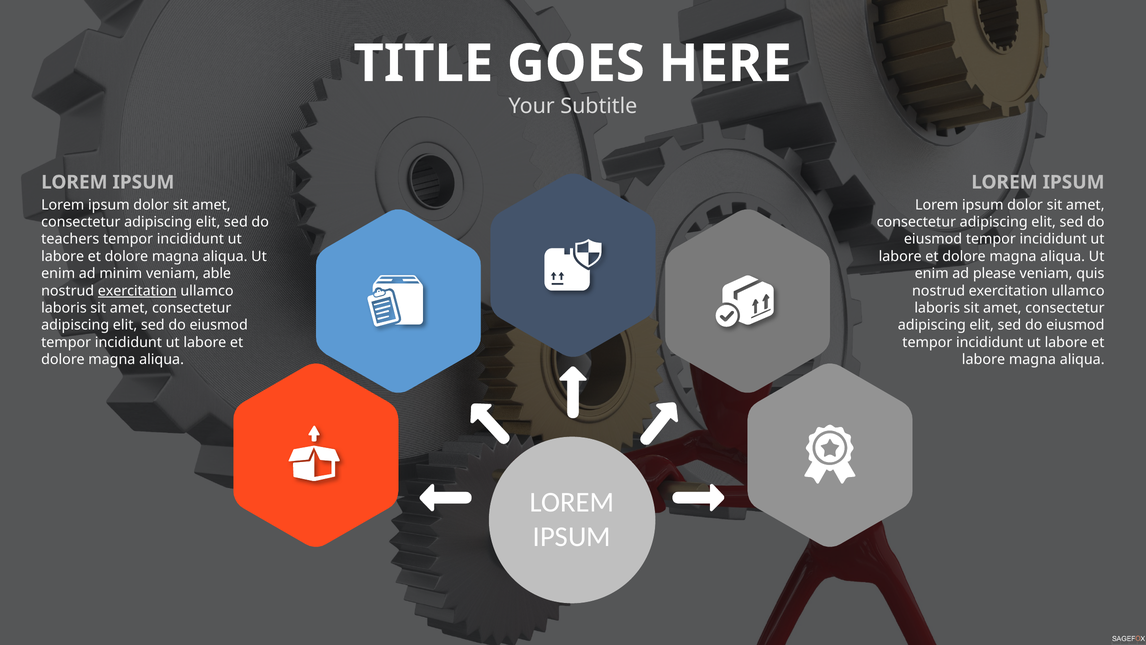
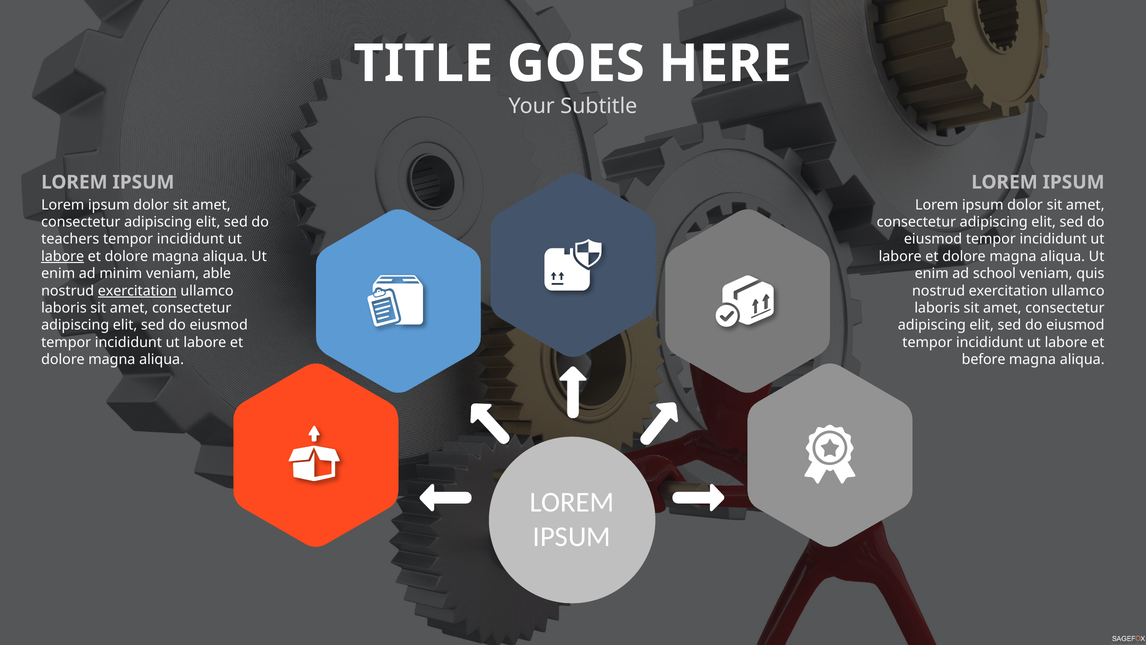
labore at (63, 256) underline: none -> present
please: please -> school
labore at (983, 359): labore -> before
